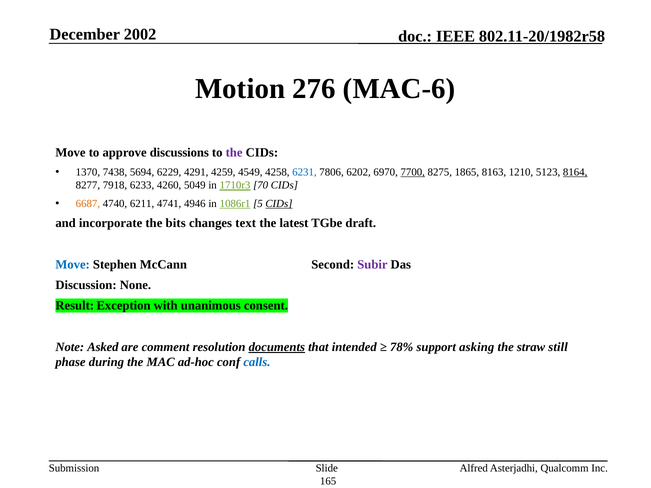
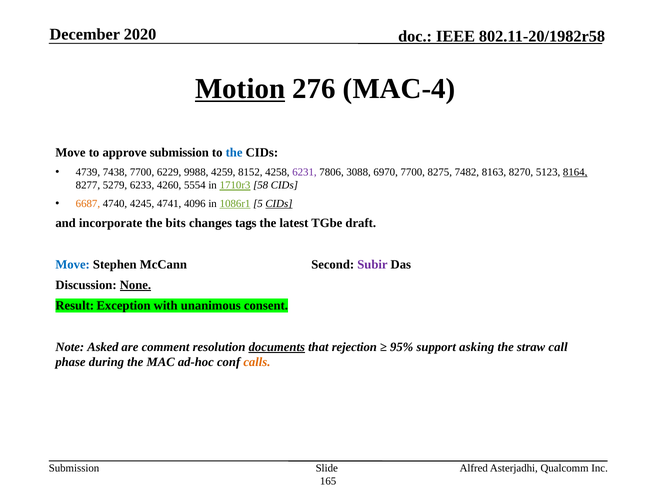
2002: 2002 -> 2020
Motion underline: none -> present
MAC-6: MAC-6 -> MAC-4
approve discussions: discussions -> submission
the at (234, 153) colour: purple -> blue
1370: 1370 -> 4739
7438 5694: 5694 -> 7700
4291: 4291 -> 9988
4549: 4549 -> 8152
6231 colour: blue -> purple
6202: 6202 -> 3088
7700 at (413, 172) underline: present -> none
1865: 1865 -> 7482
1210: 1210 -> 8270
7918: 7918 -> 5279
5049: 5049 -> 5554
70: 70 -> 58
6211: 6211 -> 4245
4946: 4946 -> 4096
text: text -> tags
None underline: none -> present
intended: intended -> rejection
78%: 78% -> 95%
still: still -> call
calls colour: blue -> orange
